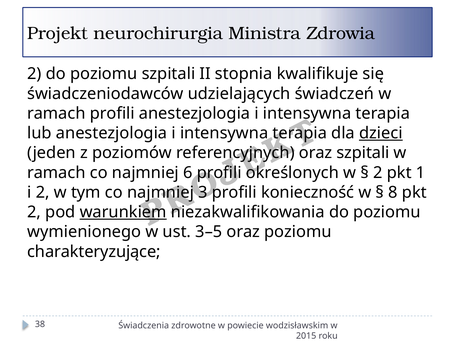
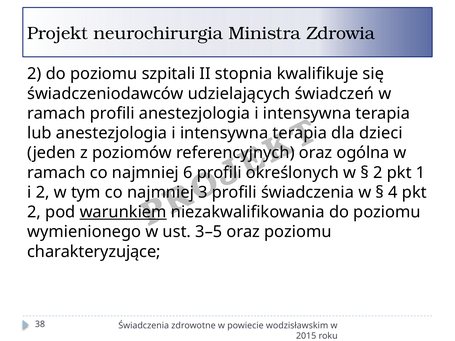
dzieci underline: present -> none
szpitali at (363, 153): szpitali -> ogólna
konieczność at (308, 193): konieczność -> świadczenia
8: 8 -> 4
